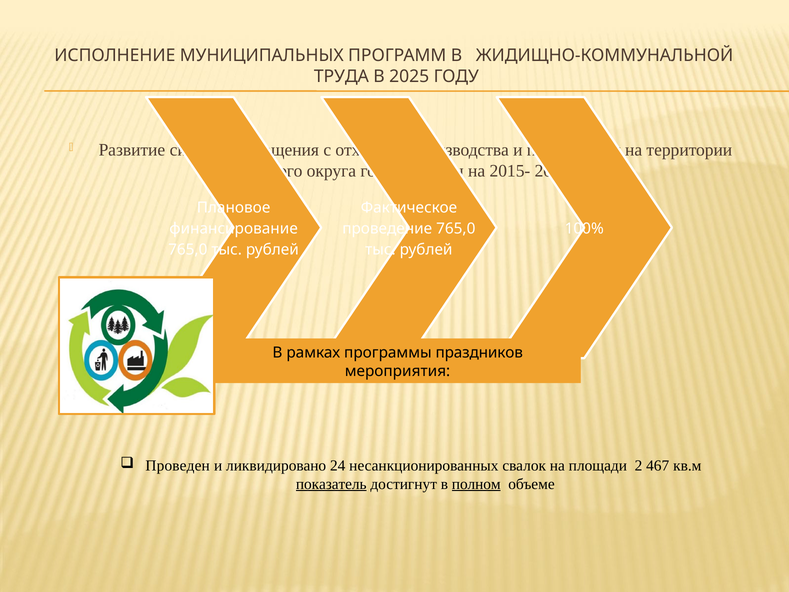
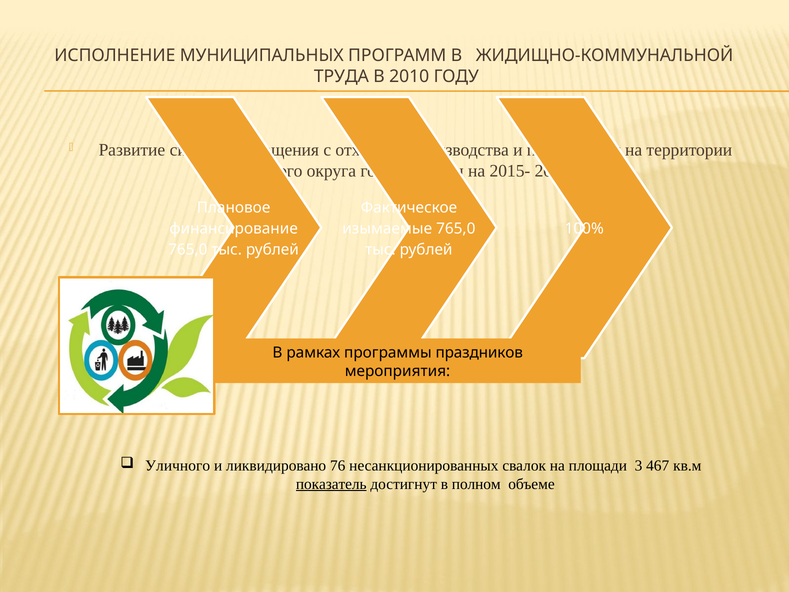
2025: 2025 -> 2010
проведение: проведение -> изымаемые
Проведен: Проведен -> Уличного
24: 24 -> 76
2: 2 -> 3
полном underline: present -> none
